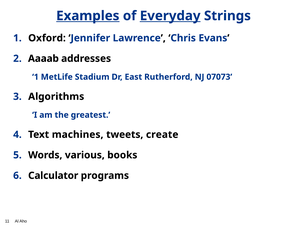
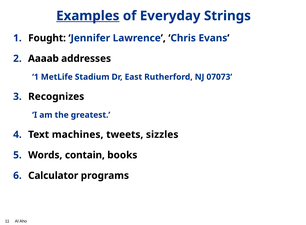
Everyday underline: present -> none
Oxford: Oxford -> Fought
Algorithms: Algorithms -> Recognizes
create: create -> sizzles
various: various -> contain
